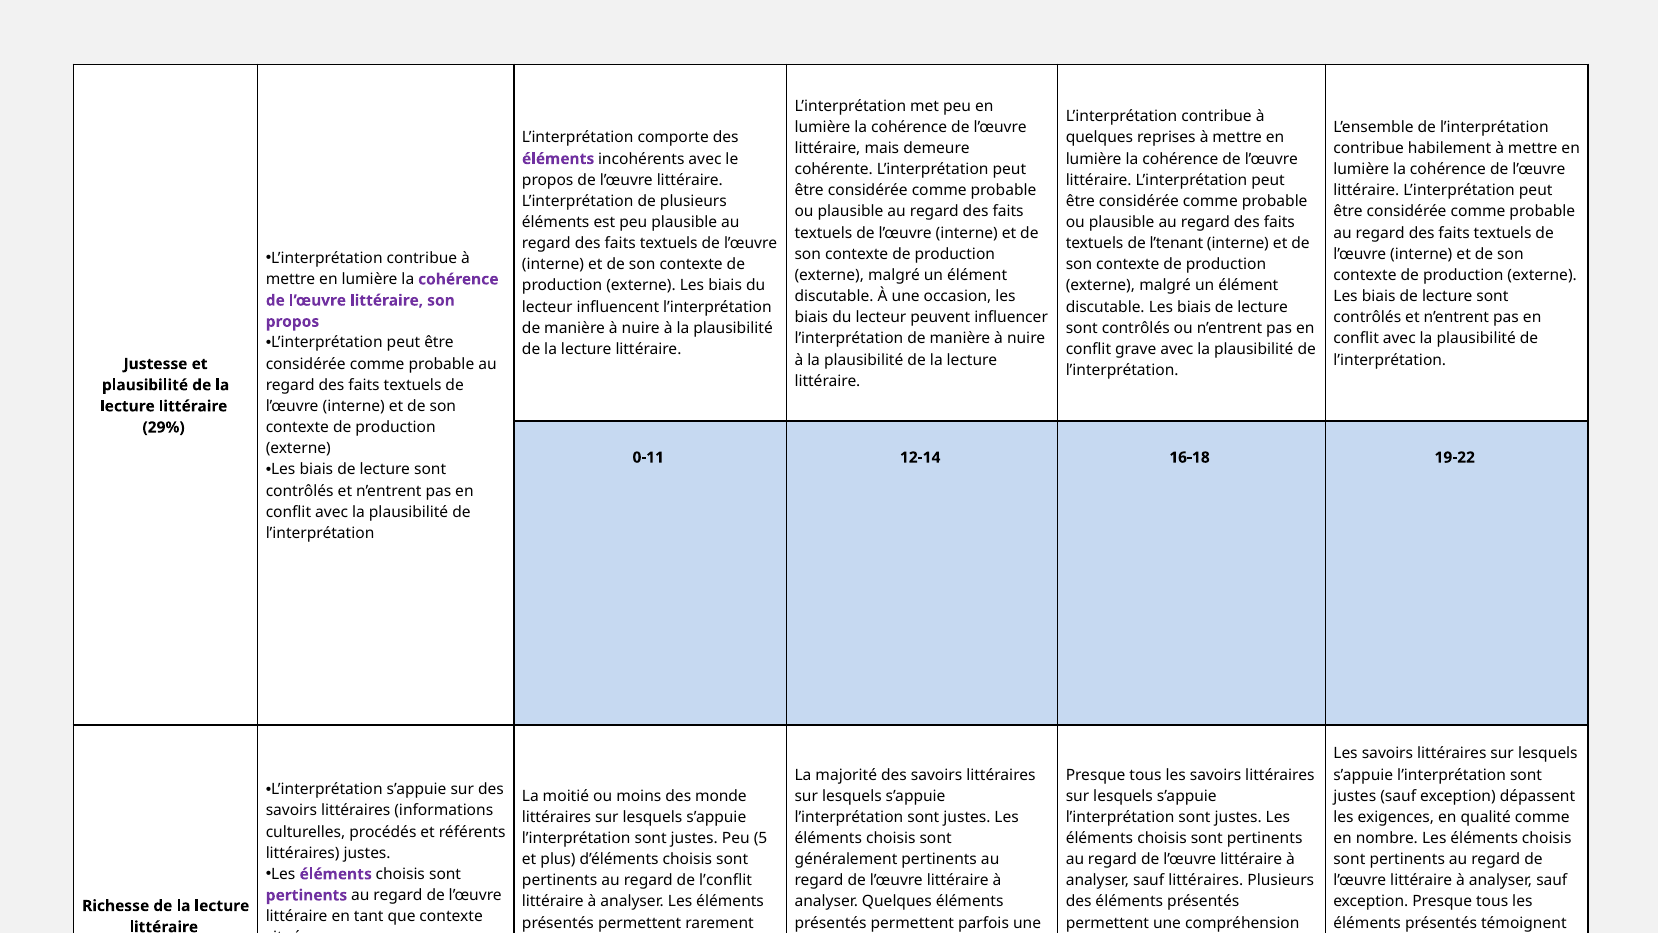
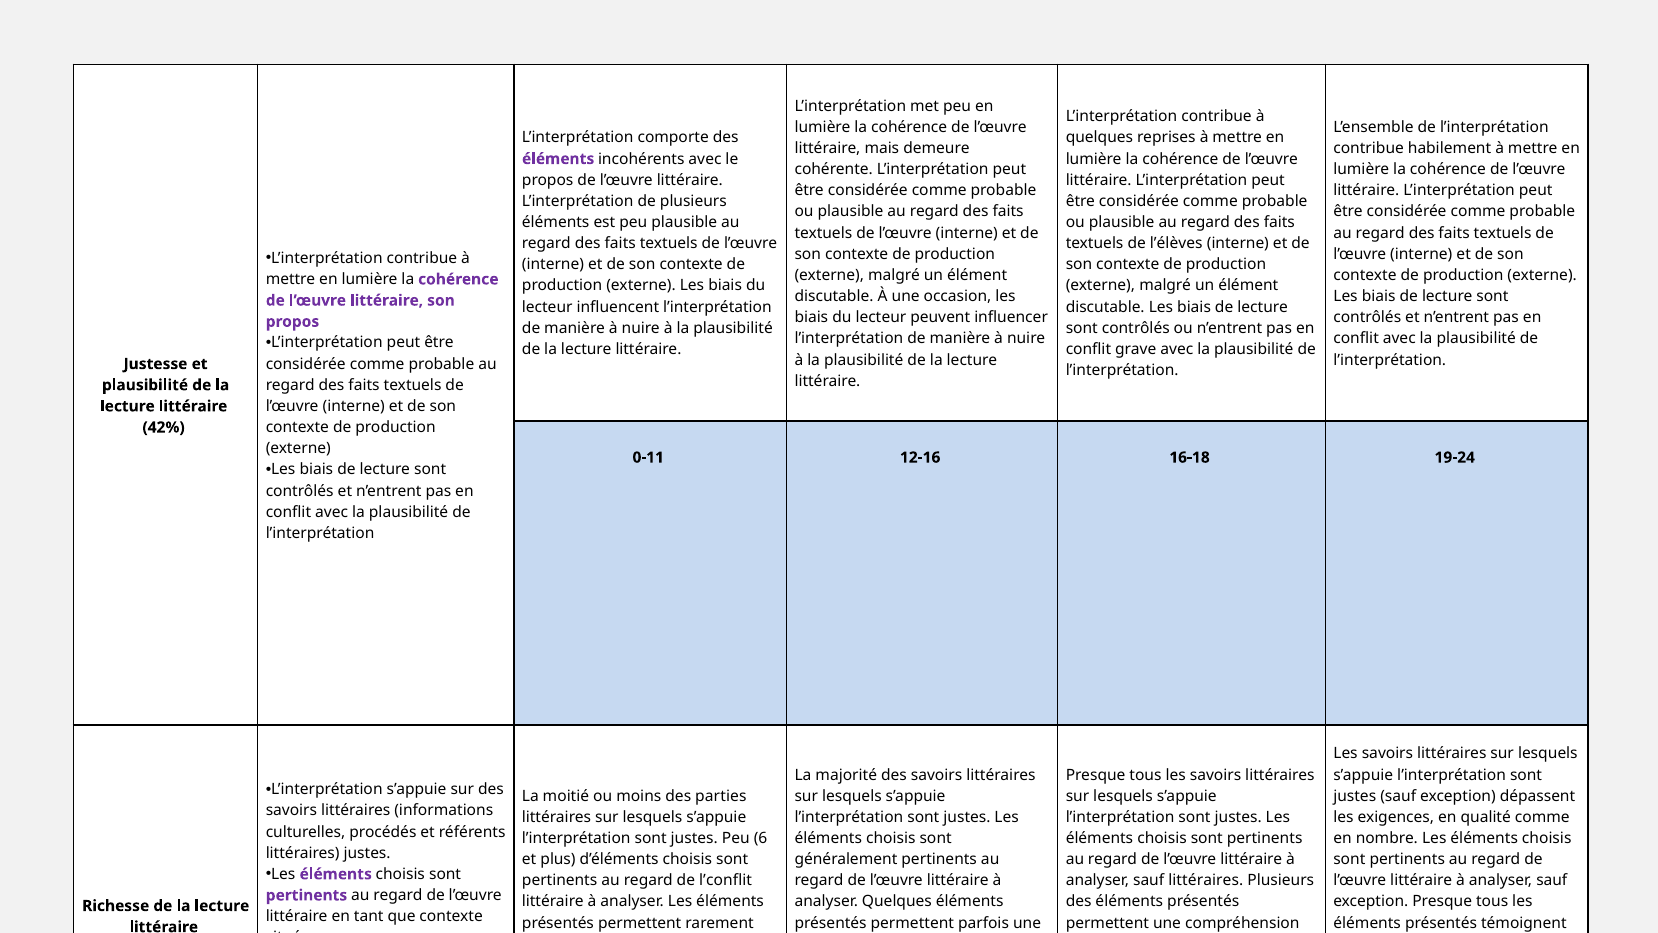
l’tenant: l’tenant -> l’élèves
29%: 29% -> 42%
12-14: 12-14 -> 12-16
19-22: 19-22 -> 19-24
monde: monde -> parties
5: 5 -> 6
